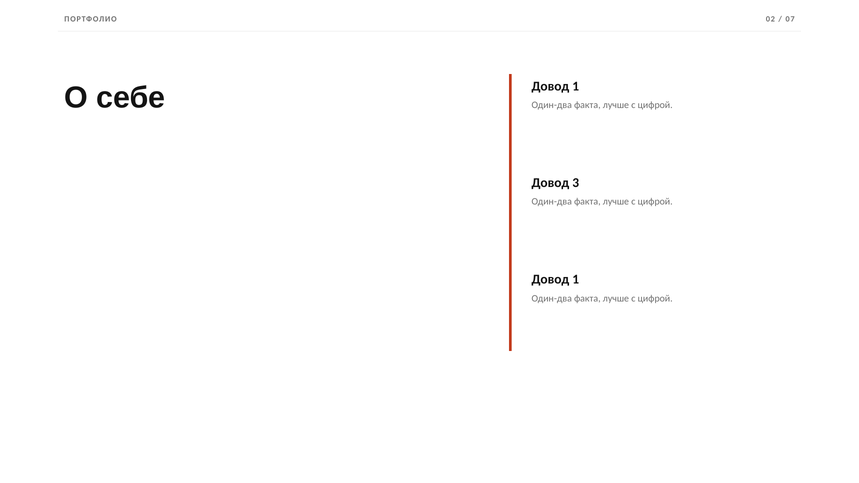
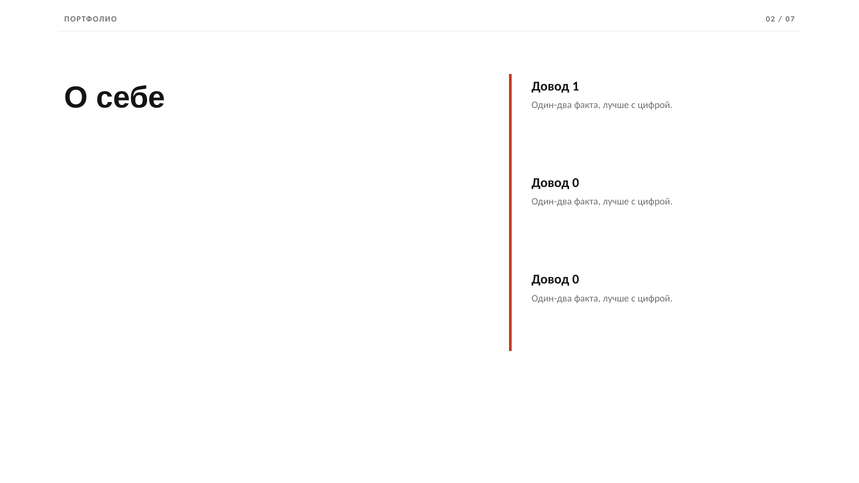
3 at (576, 183): 3 -> 0
1 at (576, 280): 1 -> 0
